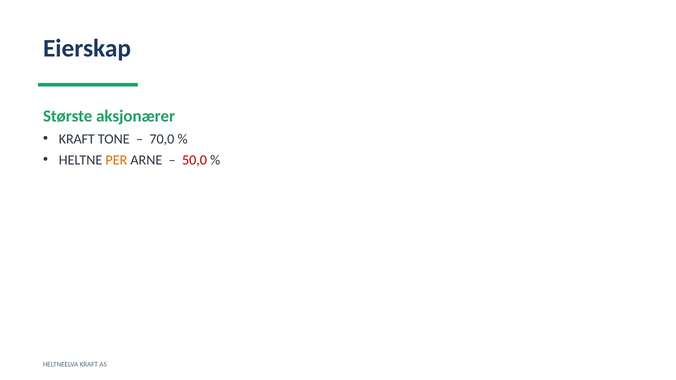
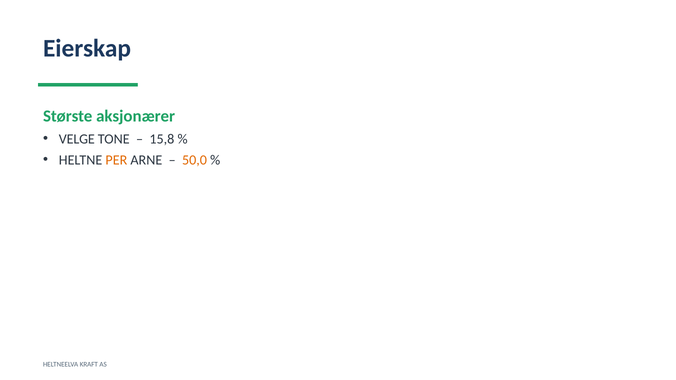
KRAFT at (77, 139): KRAFT -> VELGE
70,0: 70,0 -> 15,8
50,0 colour: red -> orange
